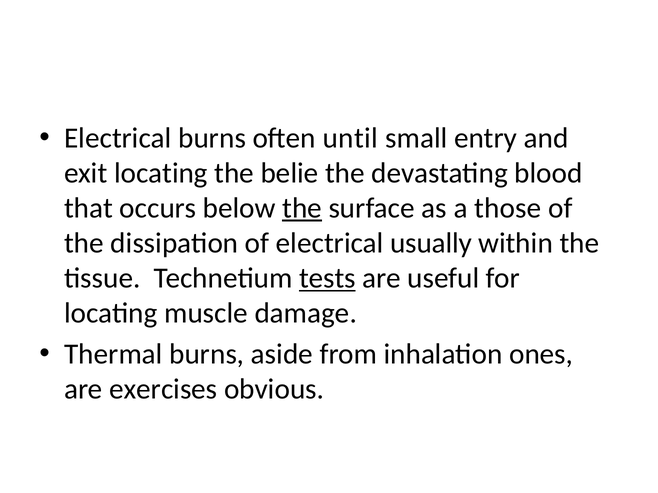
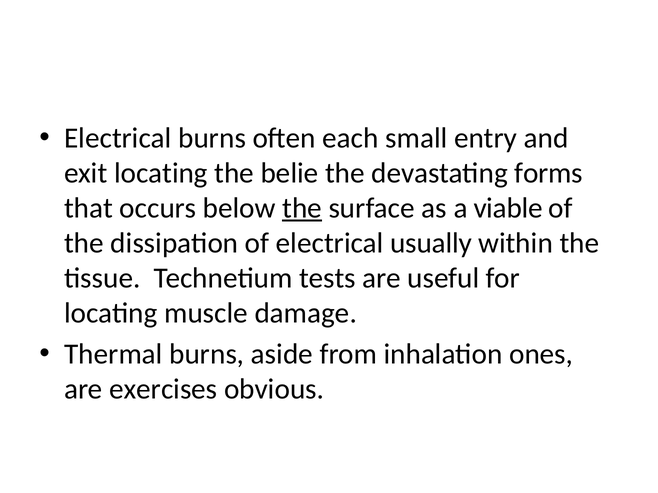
until: until -> each
blood: blood -> forms
those: those -> viable
tests underline: present -> none
